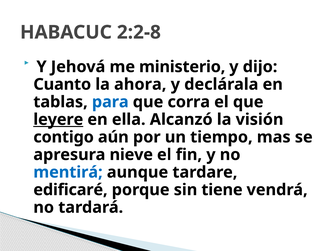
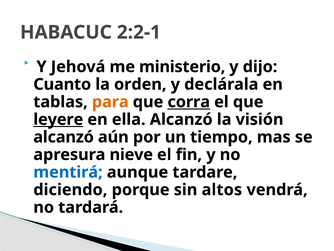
2:2-8: 2:2-8 -> 2:2-1
ahora: ahora -> orden
para colour: blue -> orange
corra underline: none -> present
contigo at (64, 137): contigo -> alcanzó
edificaré: edificaré -> diciendo
tiene: tiene -> altos
